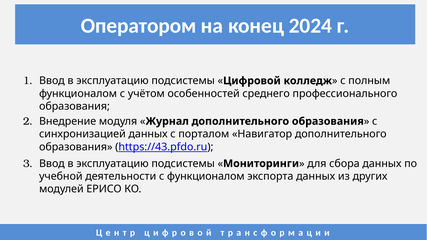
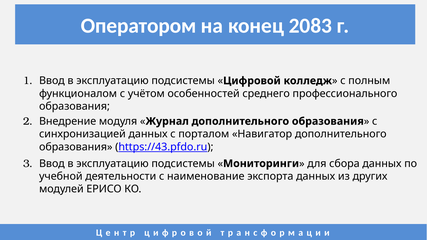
2024: 2024 -> 2083
с функционалом: функционалом -> наименование
